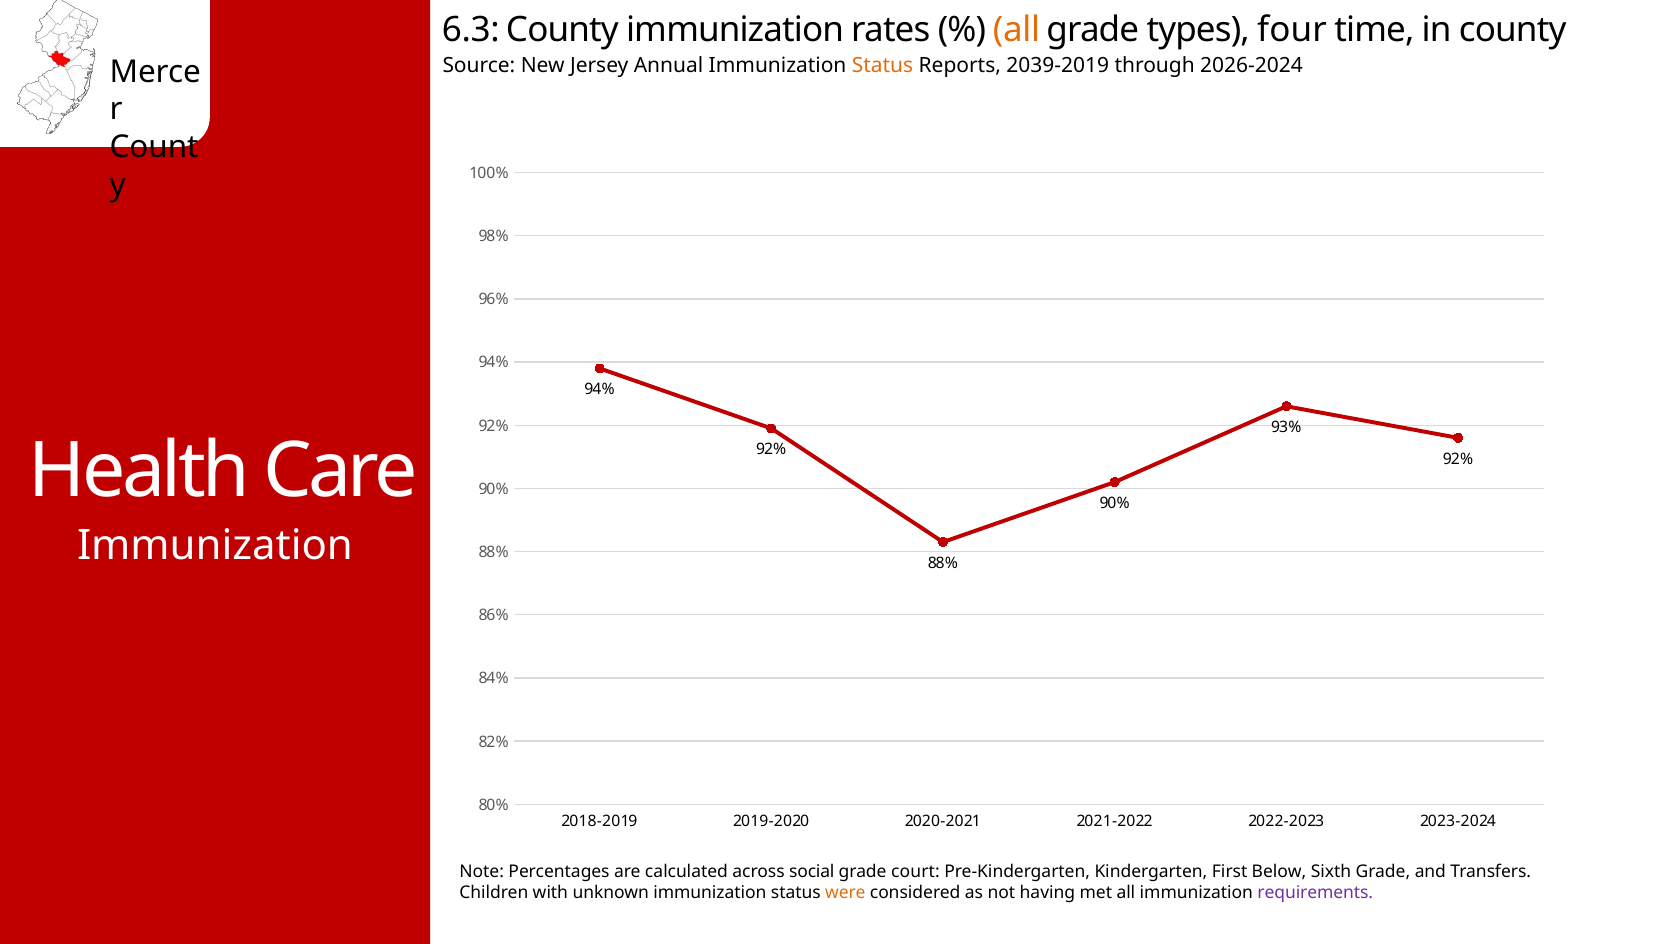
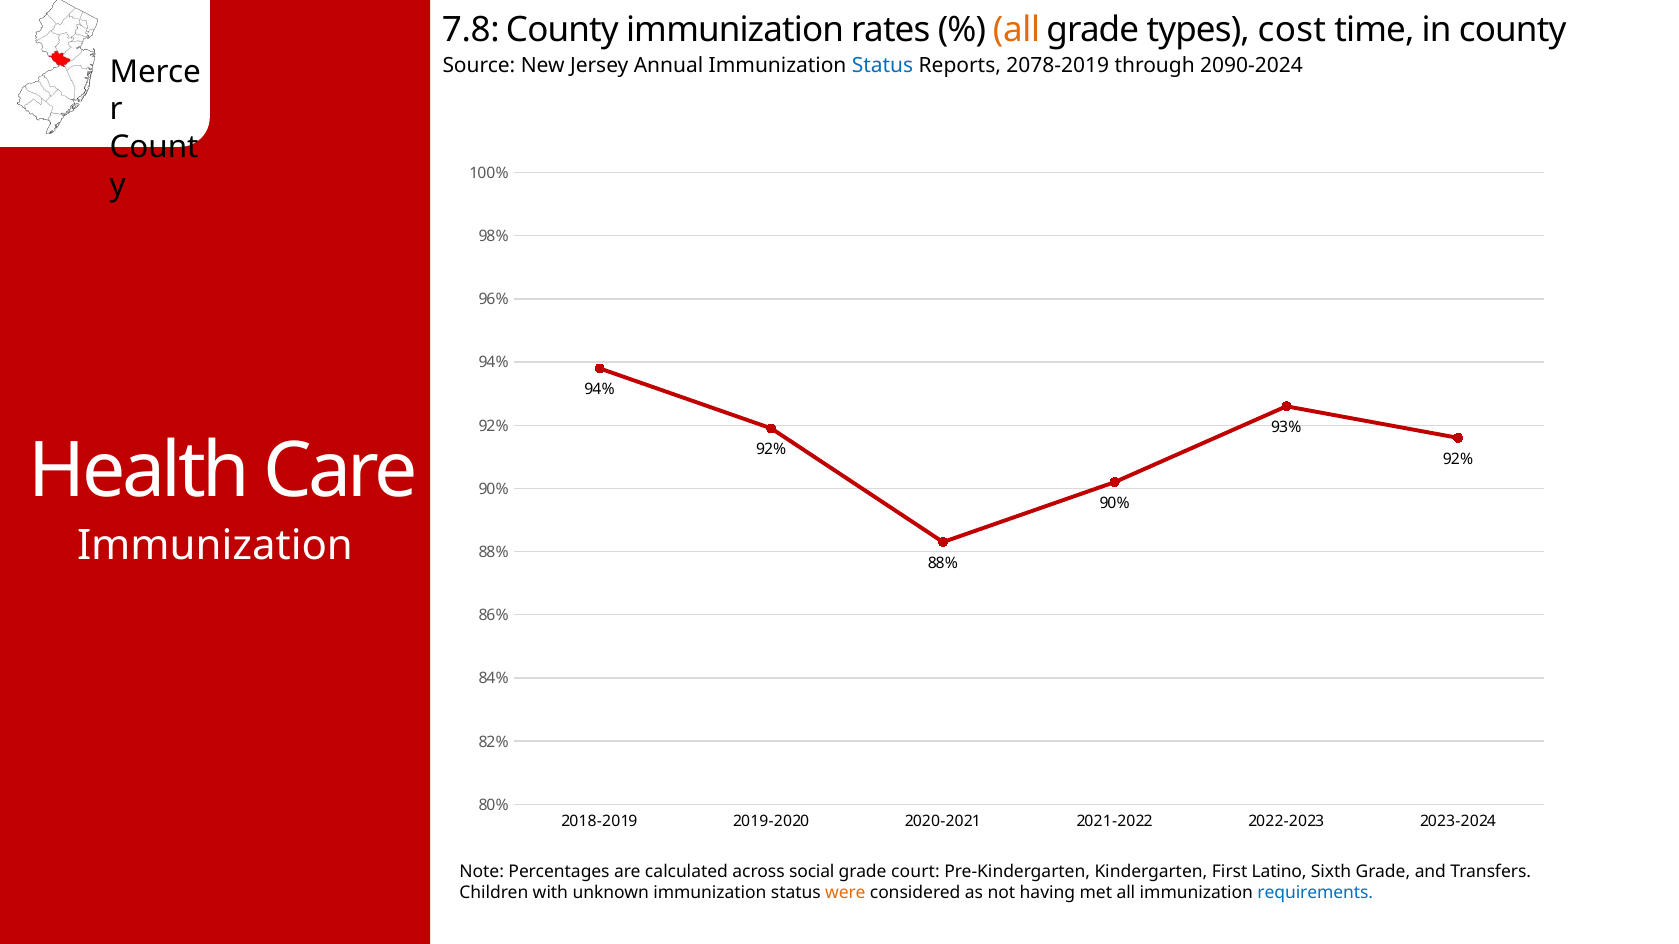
6.3: 6.3 -> 7.8
four: four -> cost
Status at (883, 66) colour: orange -> blue
2039-2019: 2039-2019 -> 2078-2019
2026-2024: 2026-2024 -> 2090-2024
Below: Below -> Latino
requirements colour: purple -> blue
